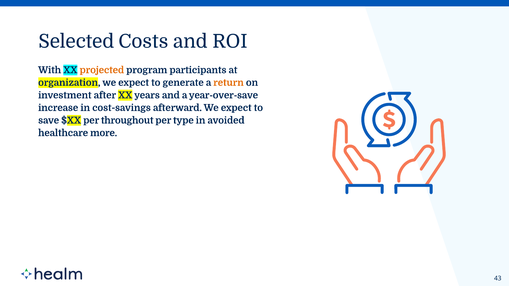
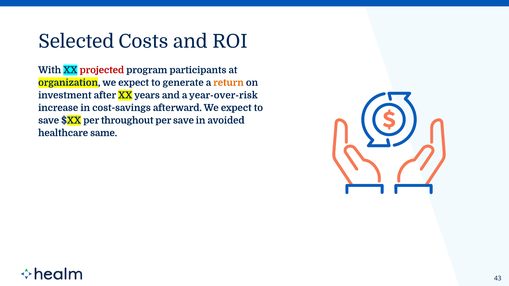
projected colour: orange -> red
year-over-save: year-over-save -> year-over-risk
per type: type -> save
more: more -> same
